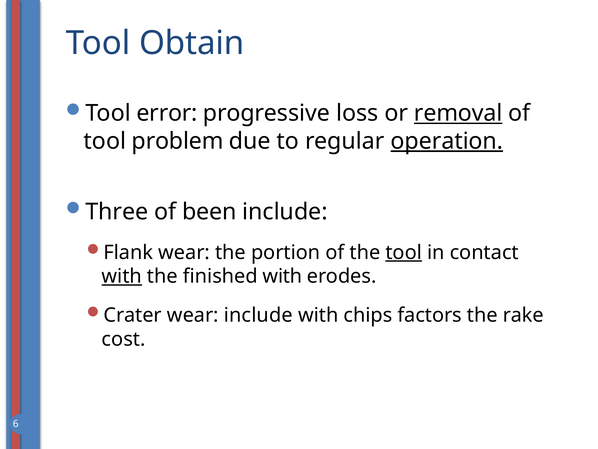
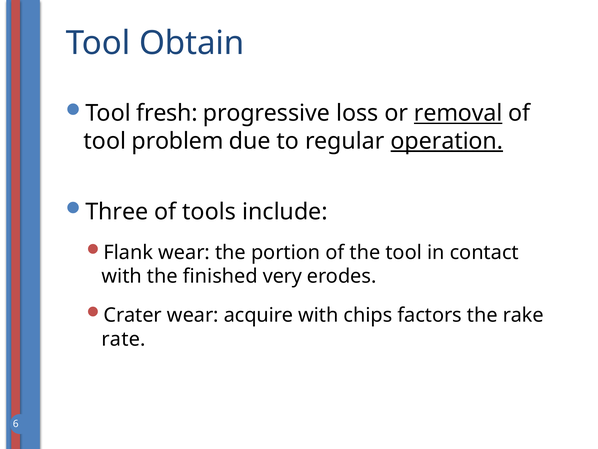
error: error -> fresh
been: been -> tools
tool at (404, 252) underline: present -> none
with at (122, 276) underline: present -> none
finished with: with -> very
wear include: include -> acquire
cost: cost -> rate
